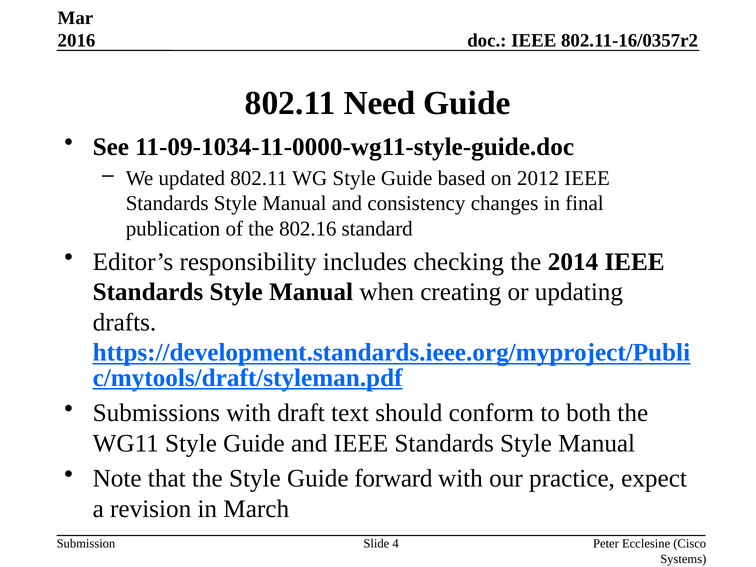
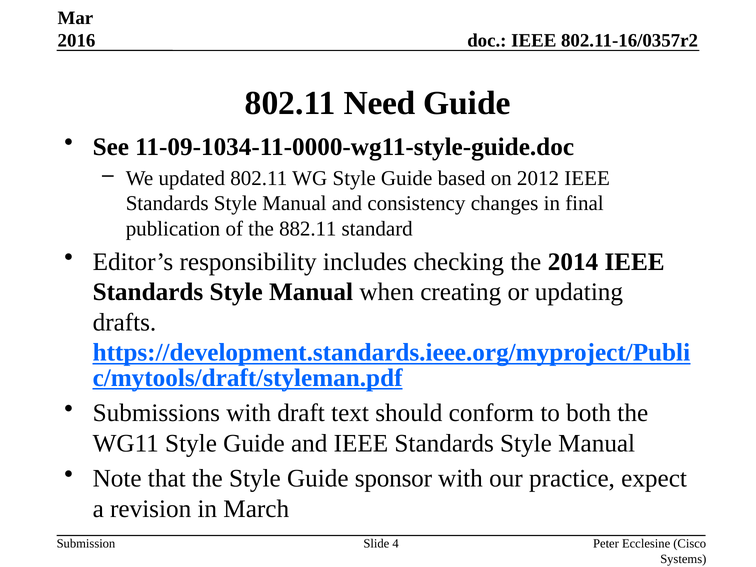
802.16: 802.16 -> 882.11
forward: forward -> sponsor
